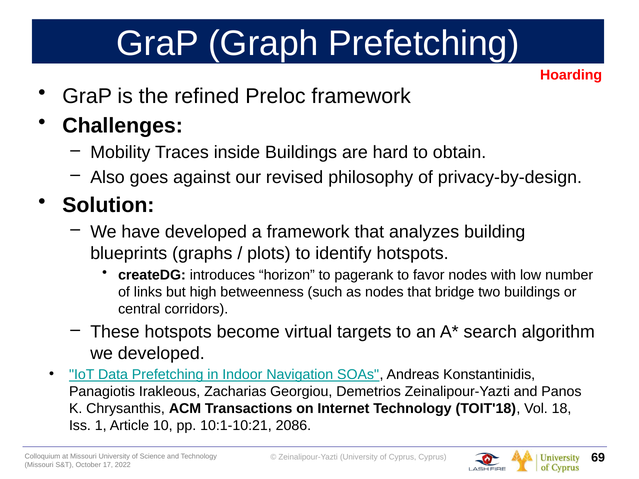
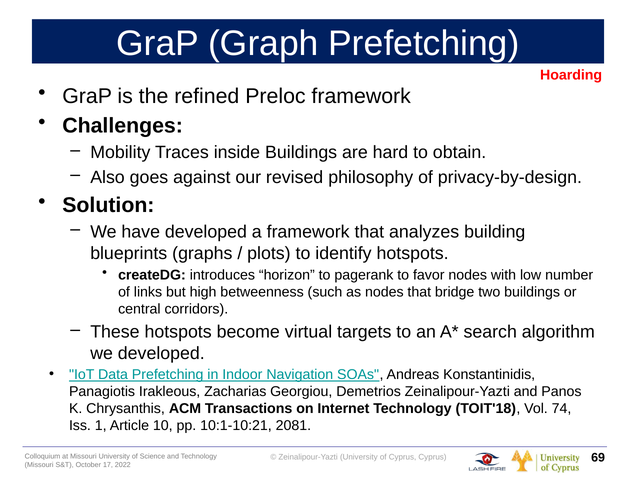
18: 18 -> 74
2086: 2086 -> 2081
